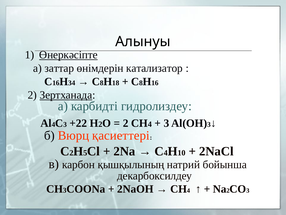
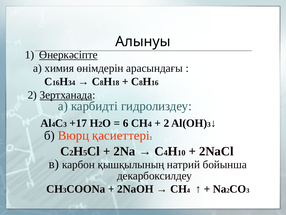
заттар: заттар -> химия
катализатор: катализатор -> арасындағы
+22: +22 -> +17
2 at (126, 123): 2 -> 6
3 at (166, 123): 3 -> 2
